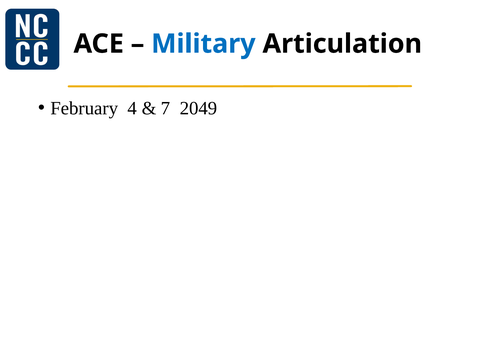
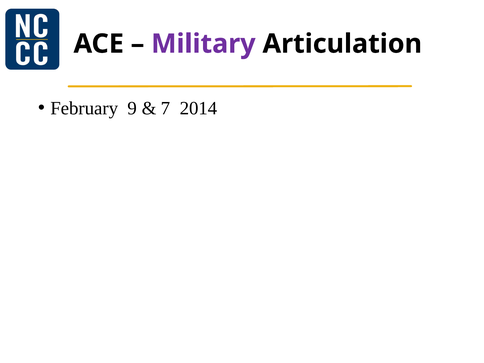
Military colour: blue -> purple
4: 4 -> 9
2049: 2049 -> 2014
